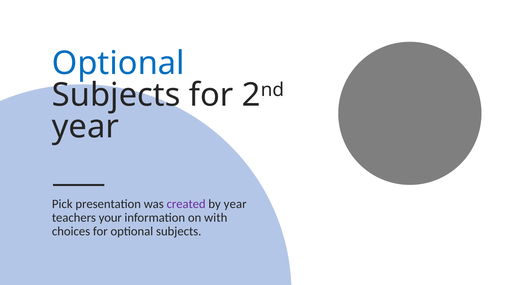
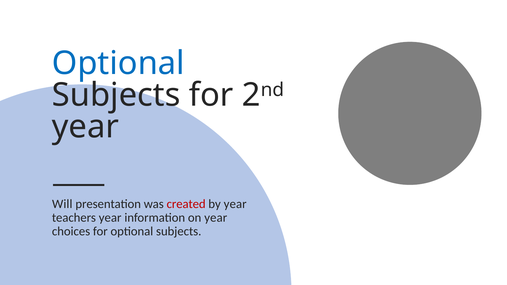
Pick: Pick -> Will
created colour: purple -> red
teachers your: your -> year
on with: with -> year
